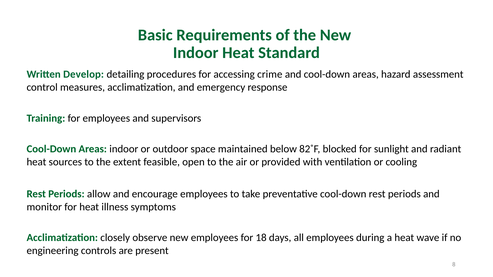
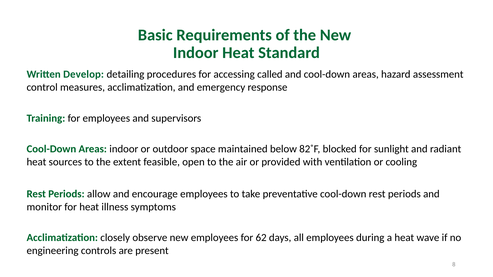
crime: crime -> called
18: 18 -> 62
